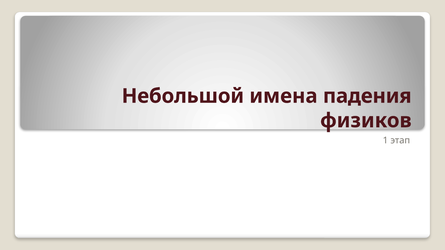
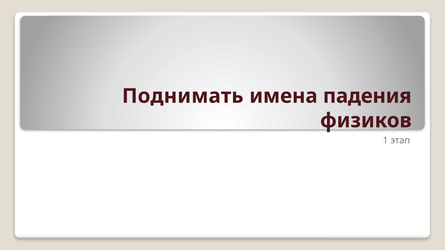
Небольшой: Небольшой -> Поднимать
